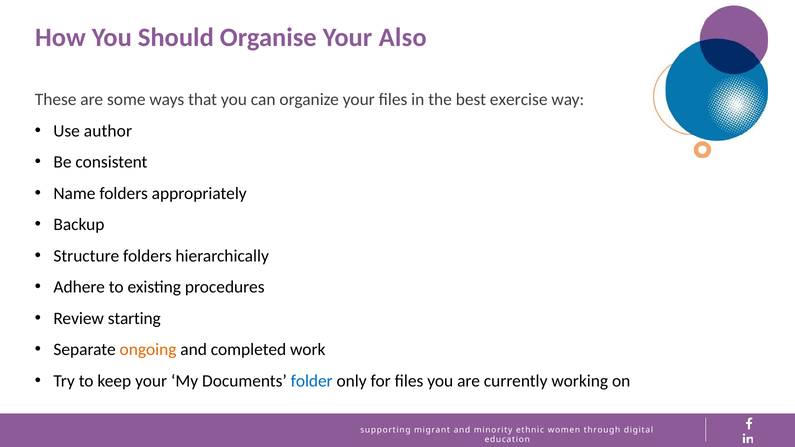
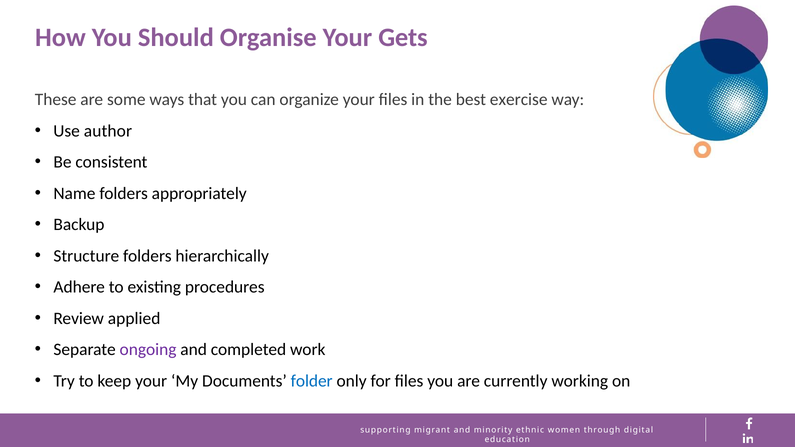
Also: Also -> Gets
starting: starting -> applied
ongoing colour: orange -> purple
